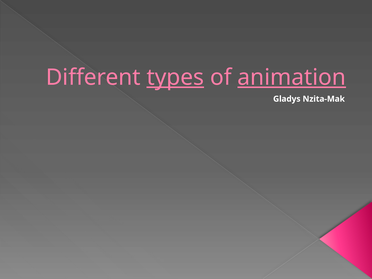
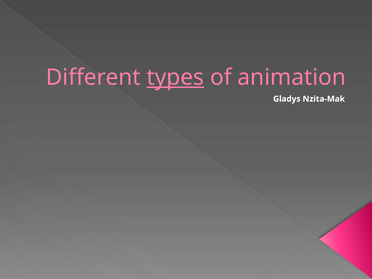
animation underline: present -> none
